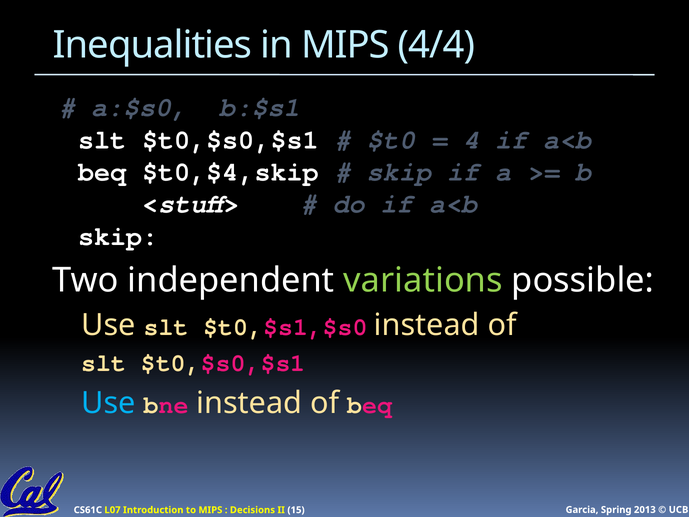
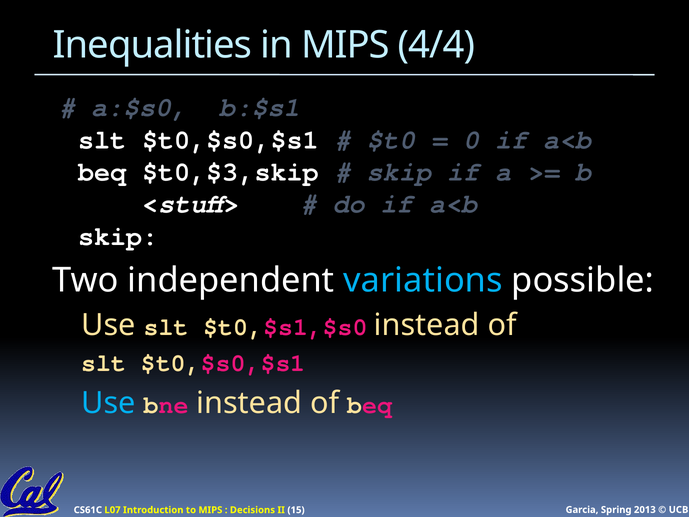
4: 4 -> 0
$t0,$4,skip: $t0,$4,skip -> $t0,$3,skip
variations colour: light green -> light blue
